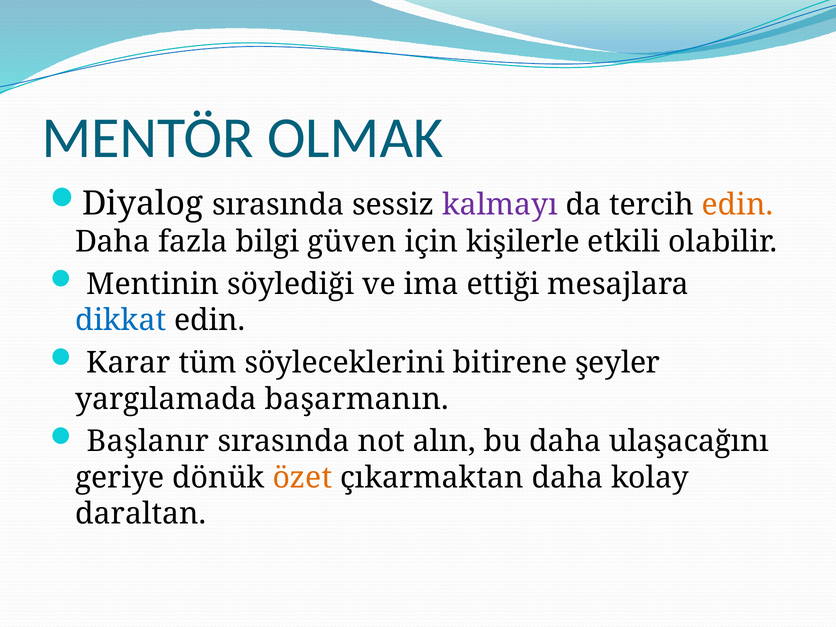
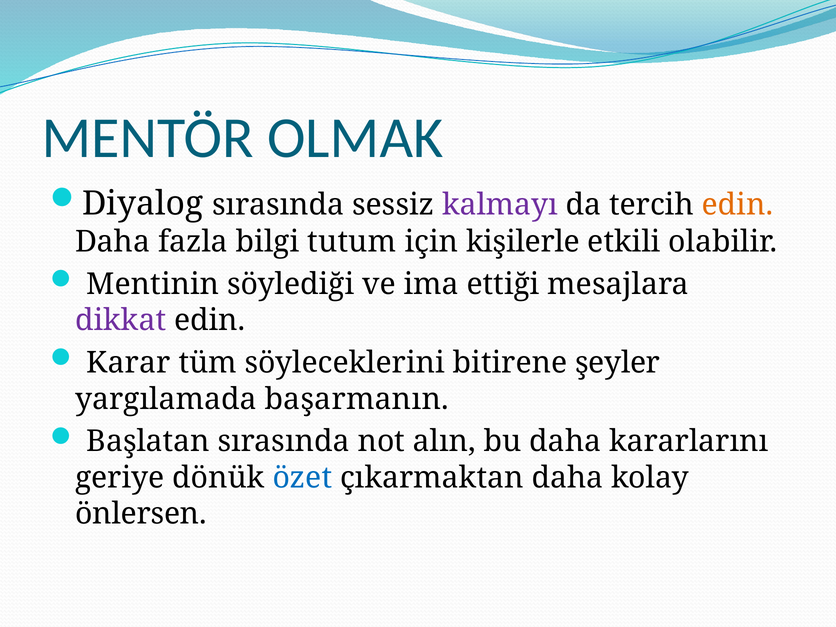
güven: güven -> tutum
dikkat colour: blue -> purple
Başlanır: Başlanır -> Başlatan
ulaşacağını: ulaşacağını -> kararlarını
özet colour: orange -> blue
daraltan: daraltan -> önlersen
